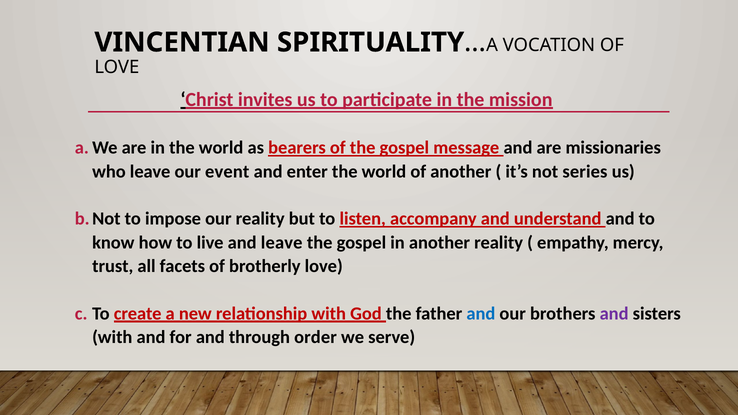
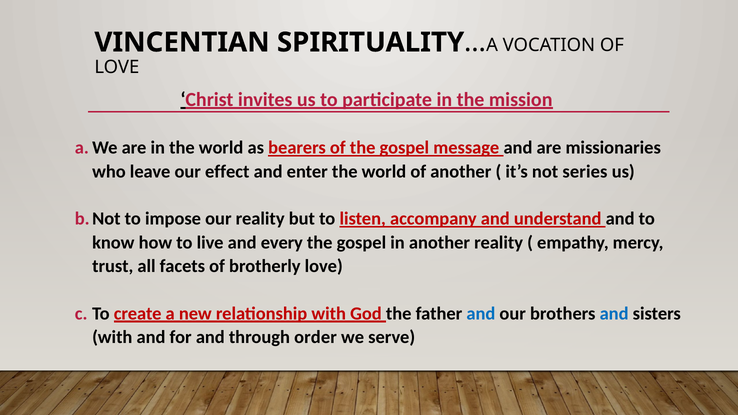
event: event -> effect
and leave: leave -> every
and at (614, 314) colour: purple -> blue
